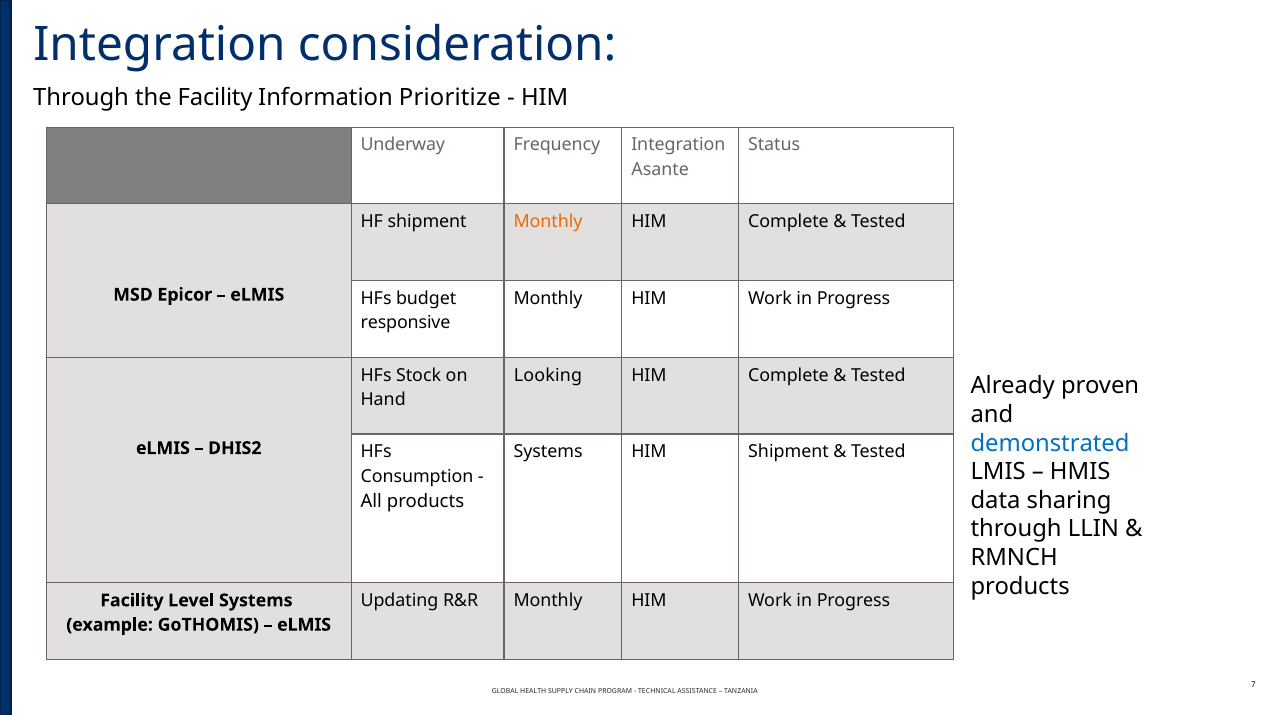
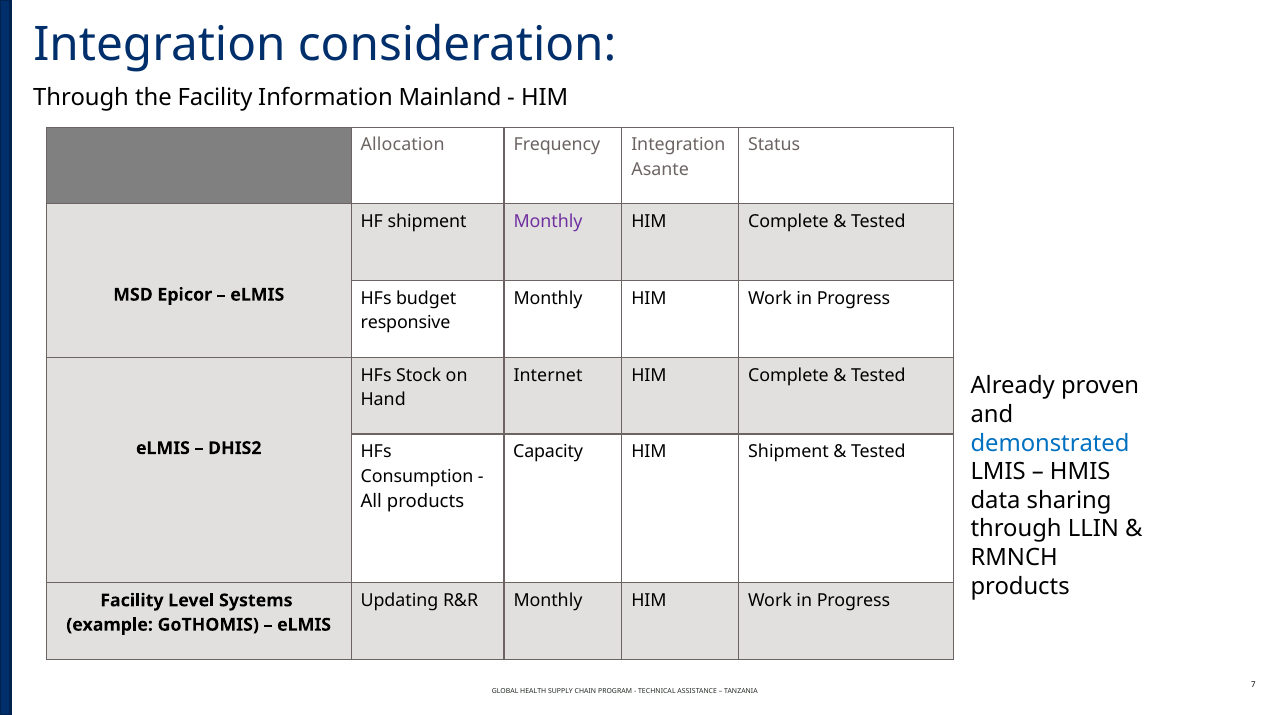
Prioritize: Prioritize -> Mainland
Underway: Underway -> Allocation
Monthly at (548, 222) colour: orange -> purple
Looking: Looking -> Internet
Systems at (548, 452): Systems -> Capacity
